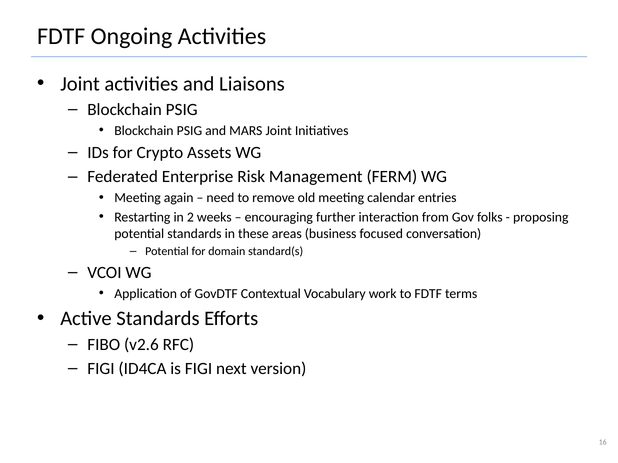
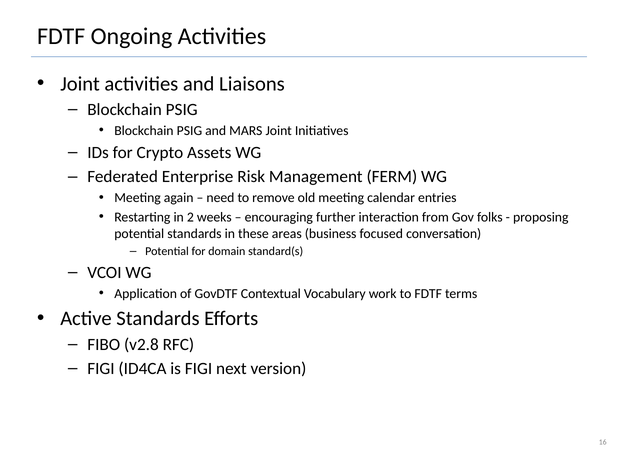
v2.6: v2.6 -> v2.8
